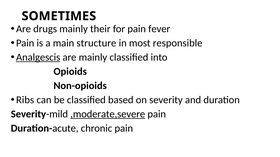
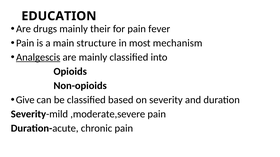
SOMETIMES: SOMETIMES -> EDUCATION
responsible: responsible -> mechanism
Ribs: Ribs -> Give
,moderate,severe underline: present -> none
